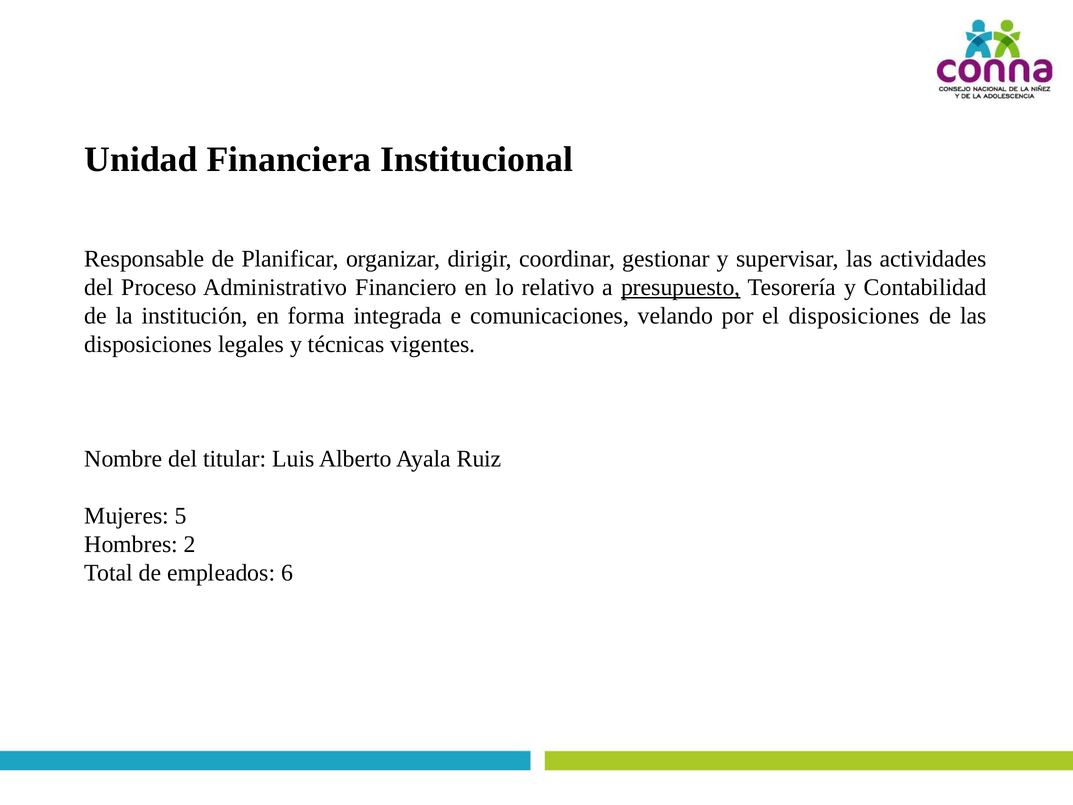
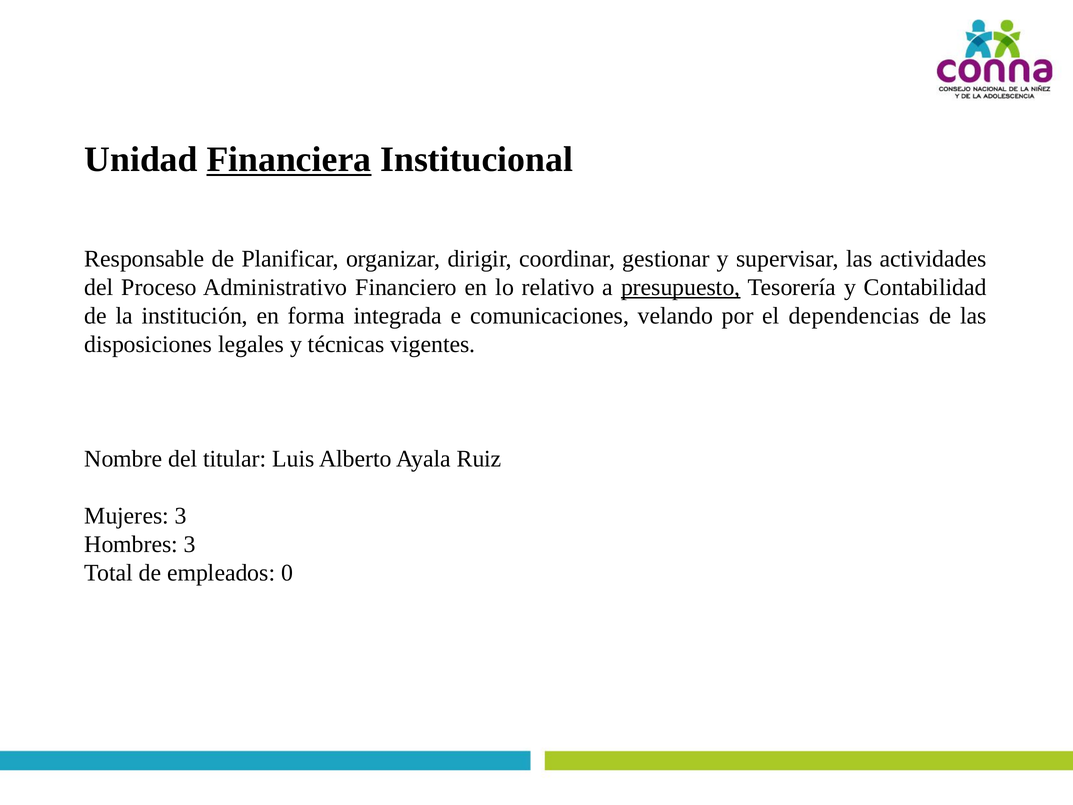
Financiera underline: none -> present
el disposiciones: disposiciones -> dependencias
Mujeres 5: 5 -> 3
Hombres 2: 2 -> 3
6: 6 -> 0
